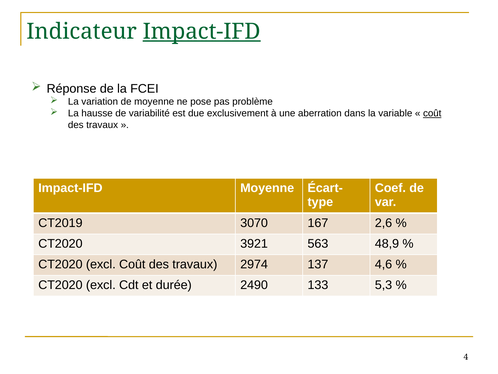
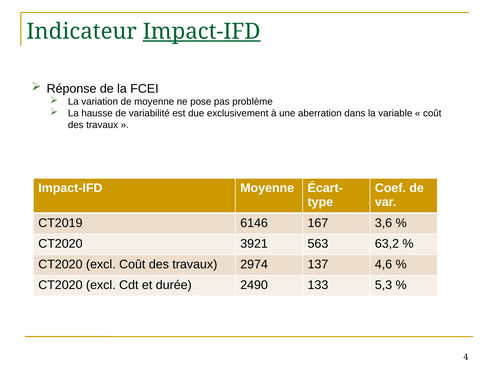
coût at (432, 113) underline: present -> none
3070: 3070 -> 6146
2,6: 2,6 -> 3,6
48,9: 48,9 -> 63,2
